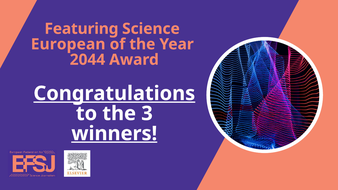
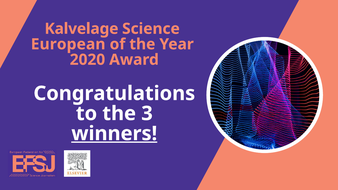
Featuring: Featuring -> Kalvelage
2044: 2044 -> 2020
Congratulations underline: present -> none
